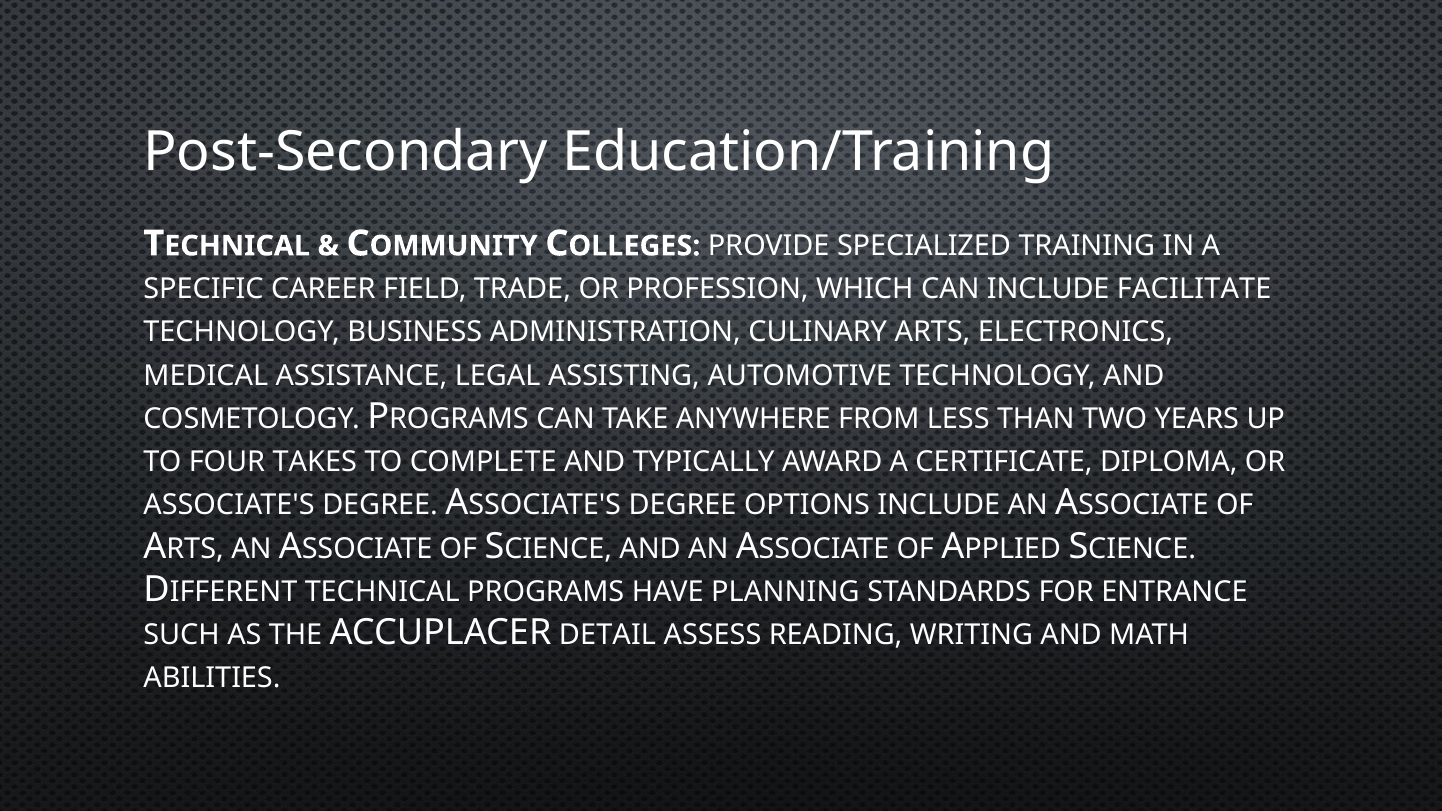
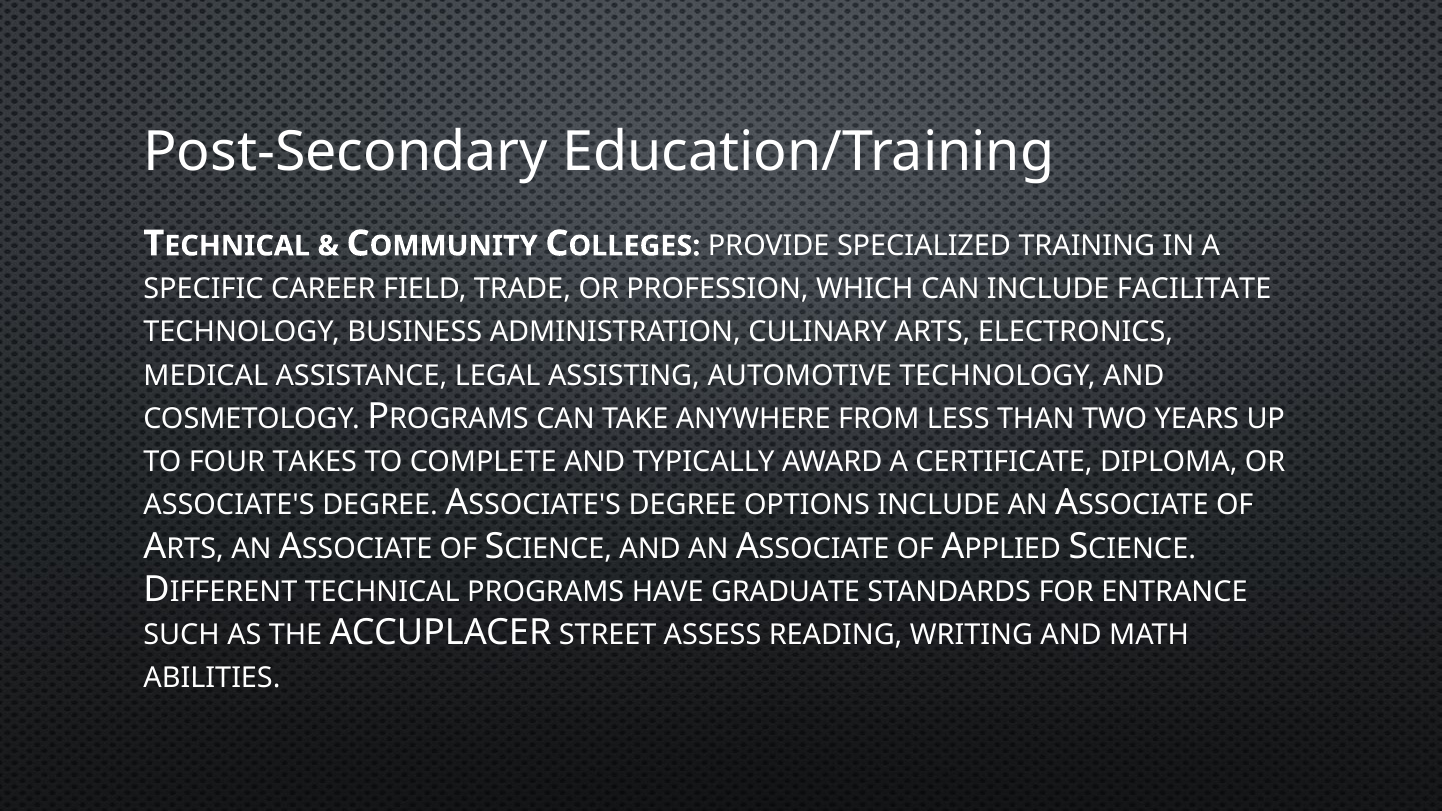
PLANNING: PLANNING -> GRADUATE
DETAIL: DETAIL -> STREET
